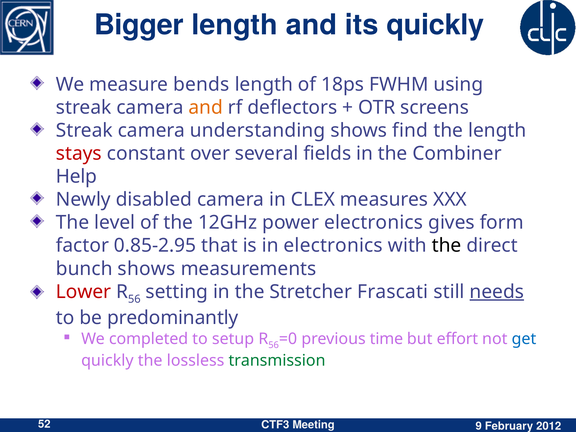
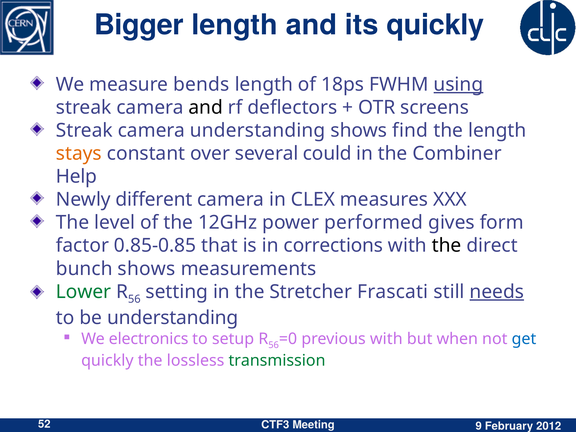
using underline: none -> present
and at (206, 107) colour: orange -> black
stays colour: red -> orange
fields: fields -> could
disabled: disabled -> different
power electronics: electronics -> performed
0.85-2.95: 0.85-2.95 -> 0.85-0.85
in electronics: electronics -> corrections
Lower colour: red -> green
be predominantly: predominantly -> understanding
completed: completed -> electronics
previous time: time -> with
effort: effort -> when
